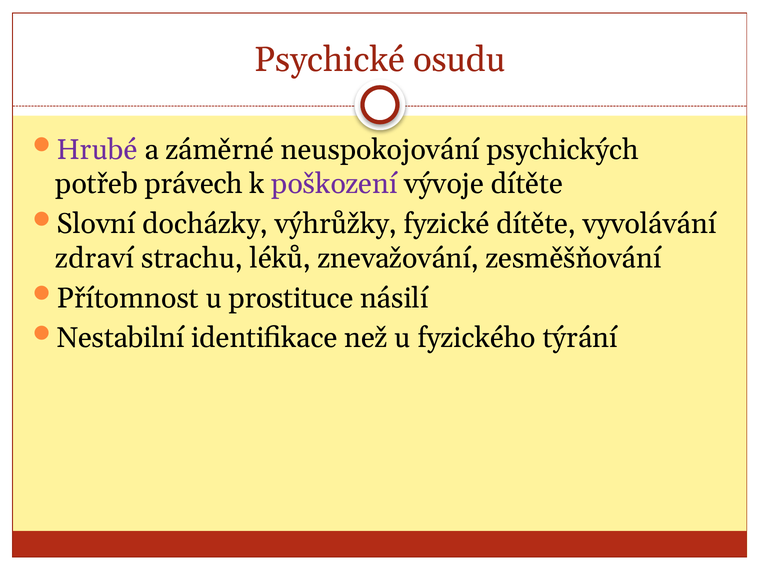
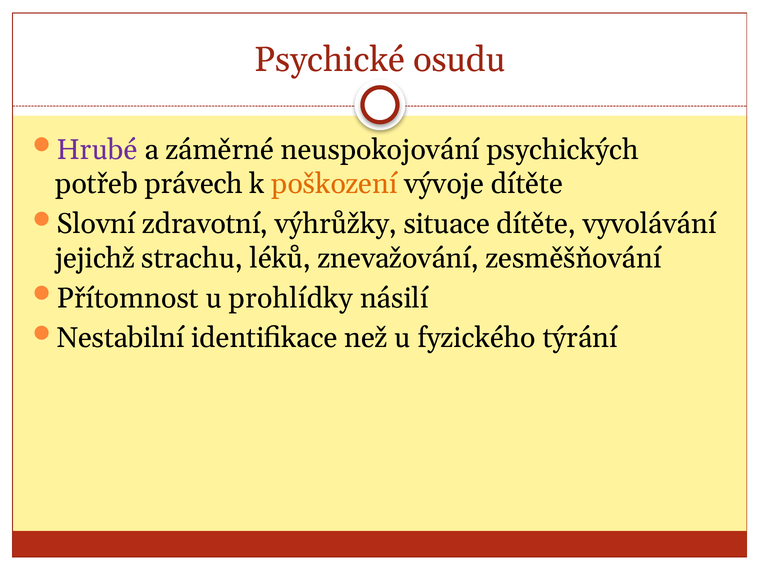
poškození colour: purple -> orange
docházky: docházky -> zdravotní
fyzické: fyzické -> situace
zdraví: zdraví -> jejichž
prostituce: prostituce -> prohlídky
